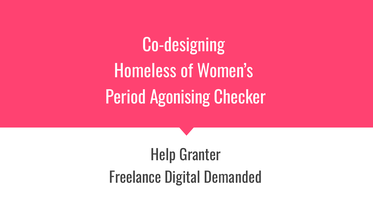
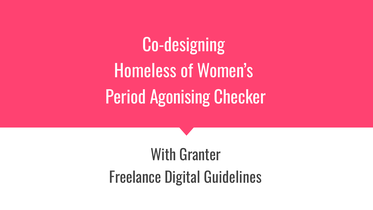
Help: Help -> With
Demanded: Demanded -> Guidelines
